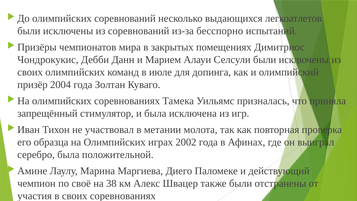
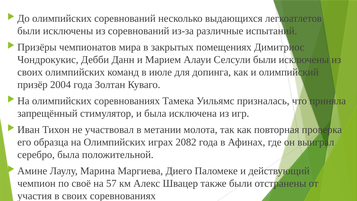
бесспорно: бесспорно -> различные
2002: 2002 -> 2082
38: 38 -> 57
